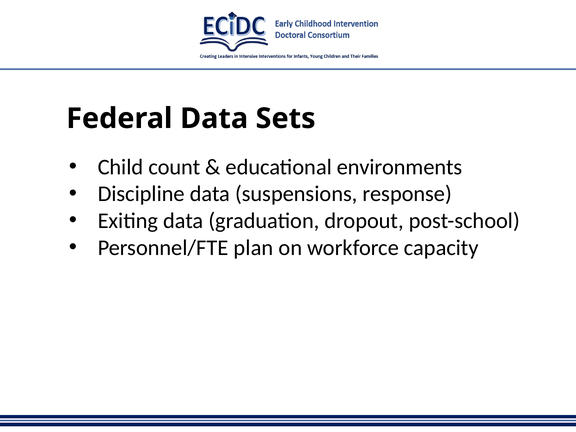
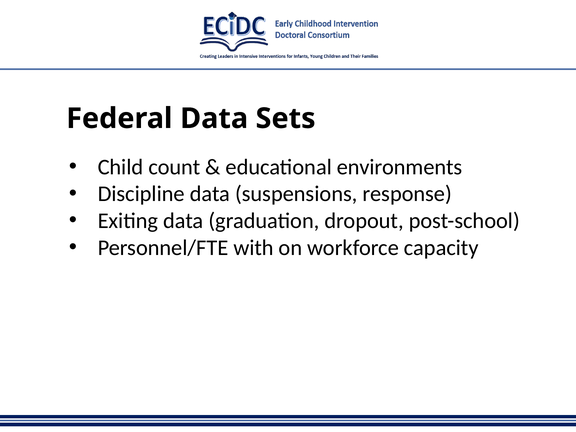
plan: plan -> with
